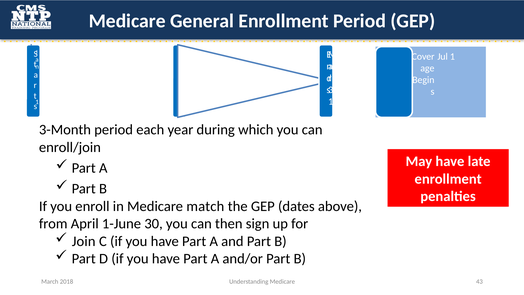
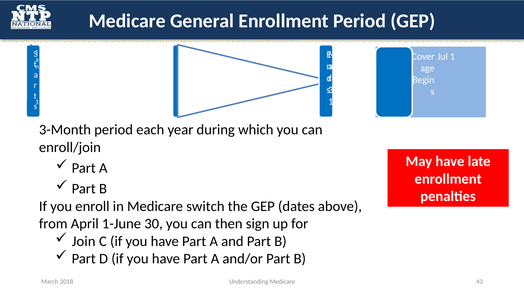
match: match -> switch
